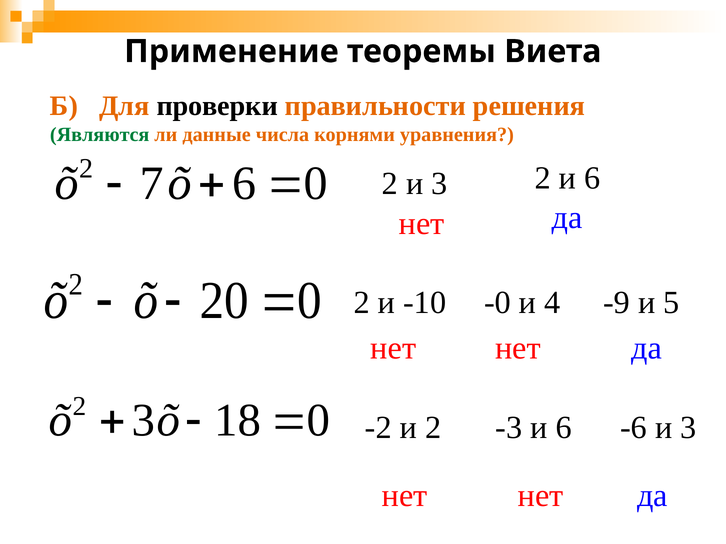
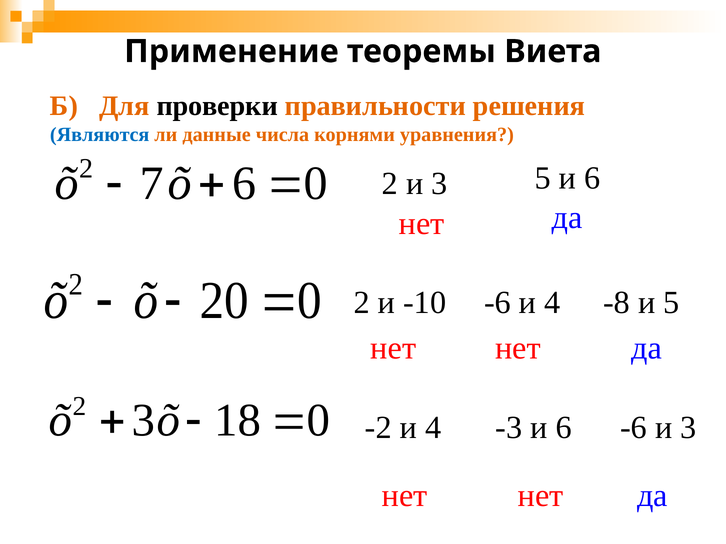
Являются colour: green -> blue
и 3 2: 2 -> 5
-0 at (497, 303): -0 -> -6
-9: -9 -> -8
-2 и 2: 2 -> 4
